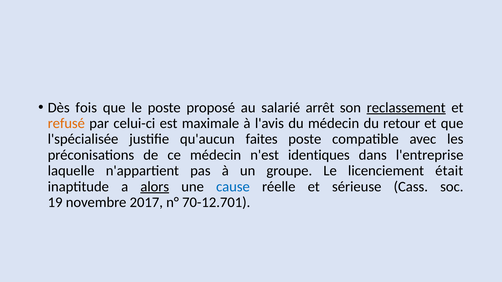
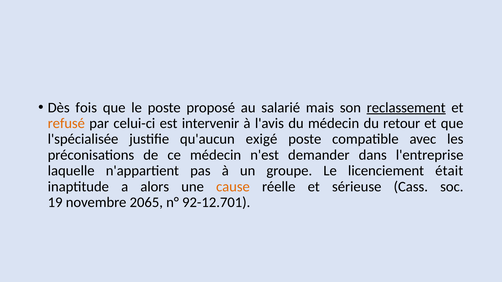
arrêt: arrêt -> mais
maximale: maximale -> intervenir
faites: faites -> exigé
identiques: identiques -> demander
alors underline: present -> none
cause colour: blue -> orange
2017: 2017 -> 2065
70-12.701: 70-12.701 -> 92-12.701
